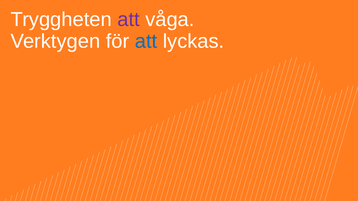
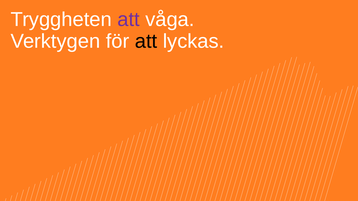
att at (146, 41) colour: blue -> black
